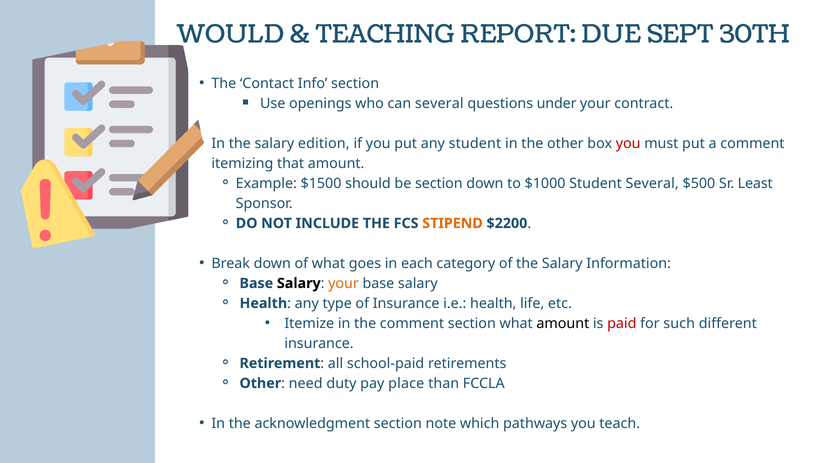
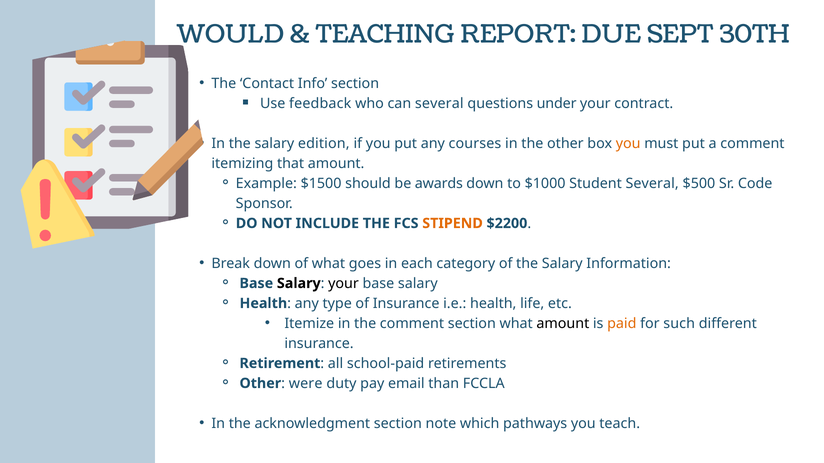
openings: openings -> feedback
any student: student -> courses
you at (628, 144) colour: red -> orange
be section: section -> awards
Least: Least -> Code
your at (344, 284) colour: orange -> black
paid colour: red -> orange
need: need -> were
place: place -> email
